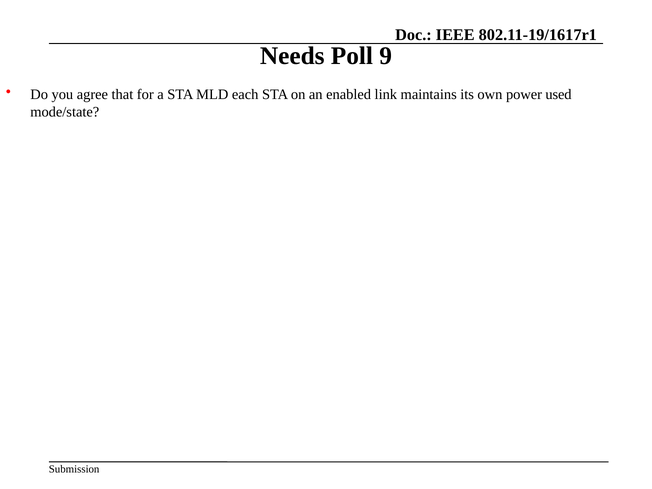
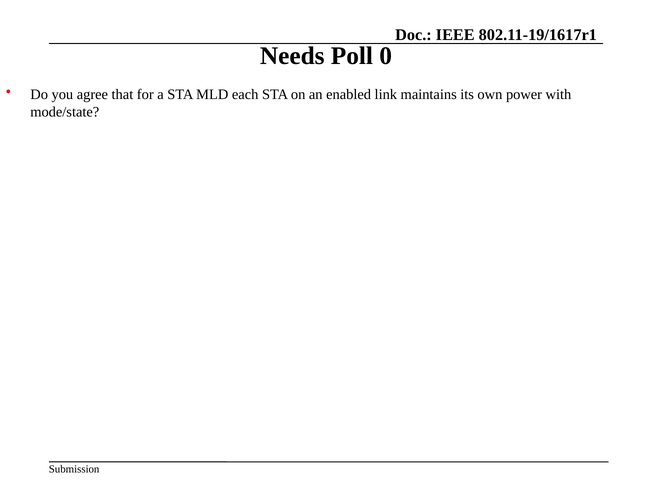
9: 9 -> 0
used: used -> with
